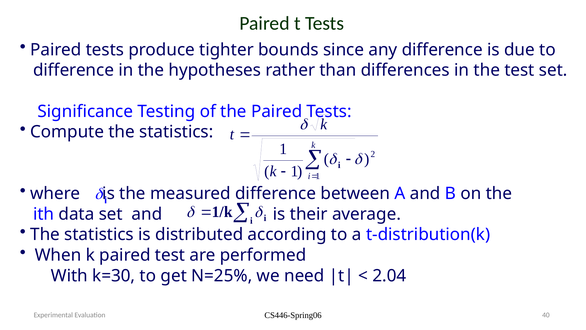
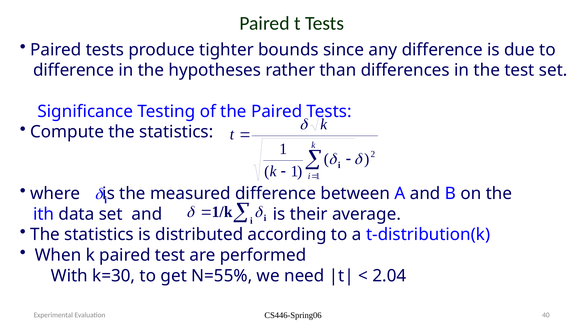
N=25%: N=25% -> N=55%
